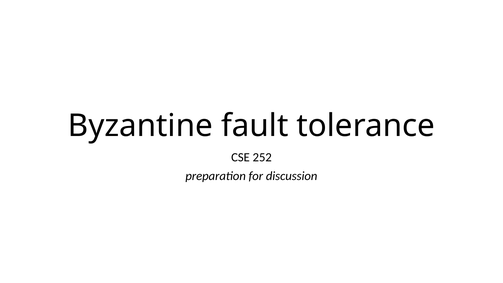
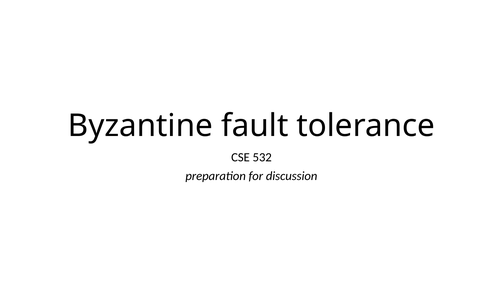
252: 252 -> 532
